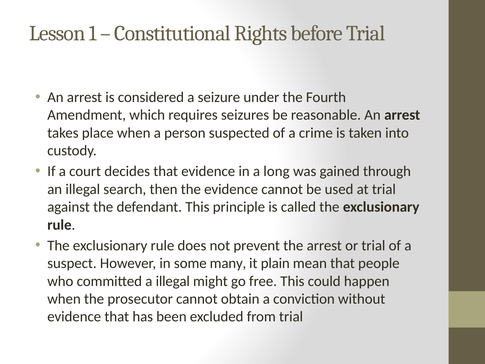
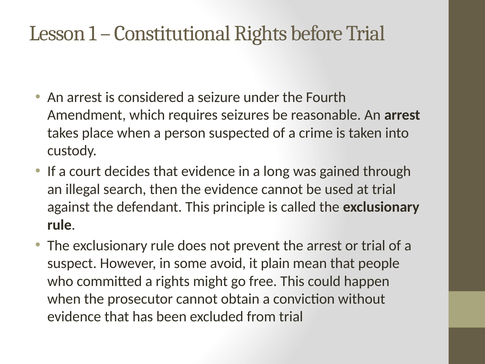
many: many -> avoid
a illegal: illegal -> rights
